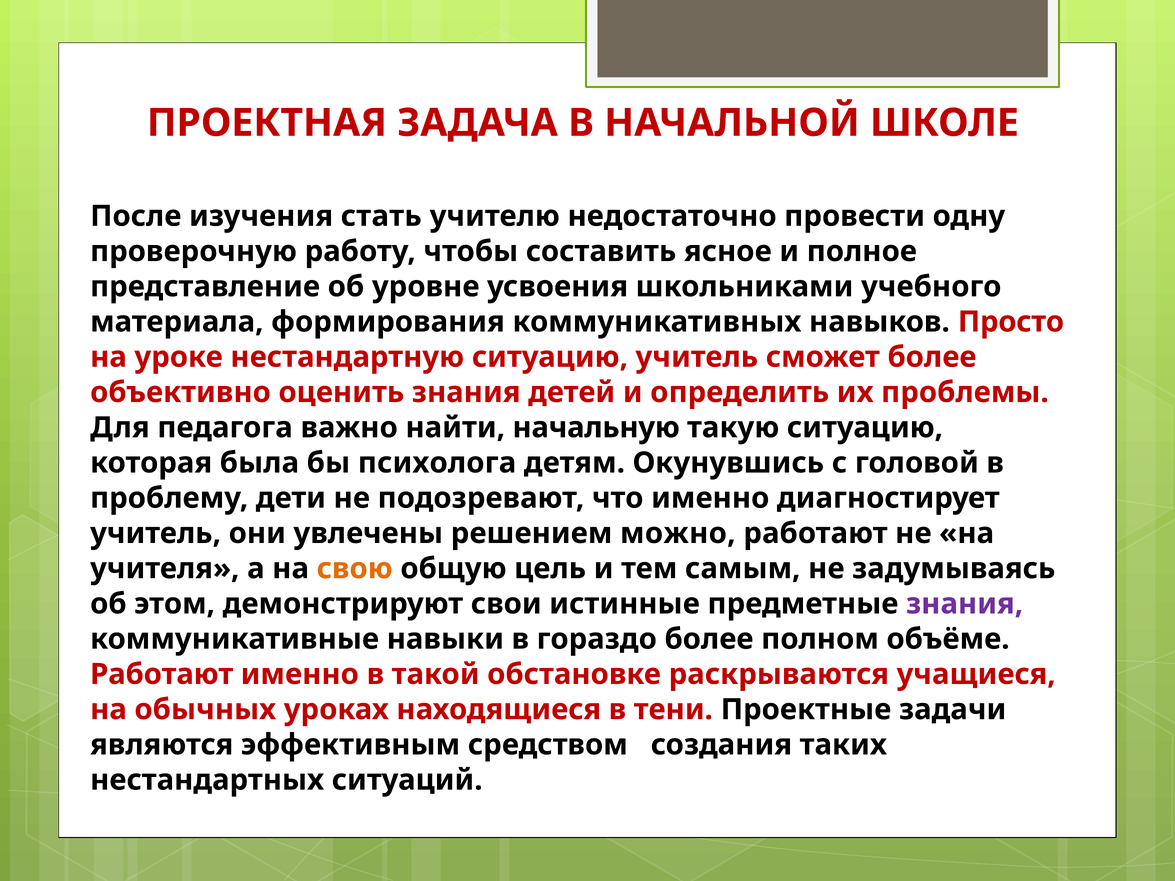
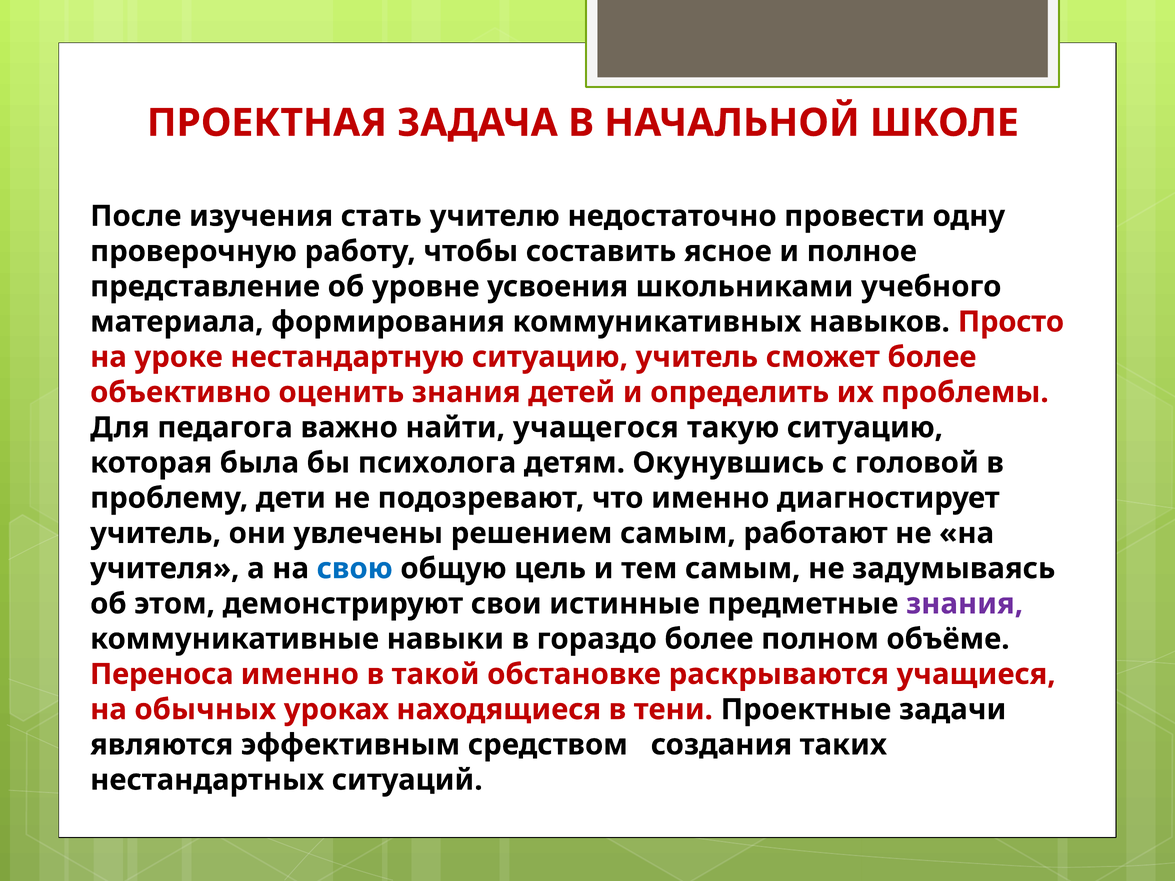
начальную: начальную -> учащегося
решением можно: можно -> самым
свою colour: orange -> blue
Работают at (162, 674): Работают -> Переноса
